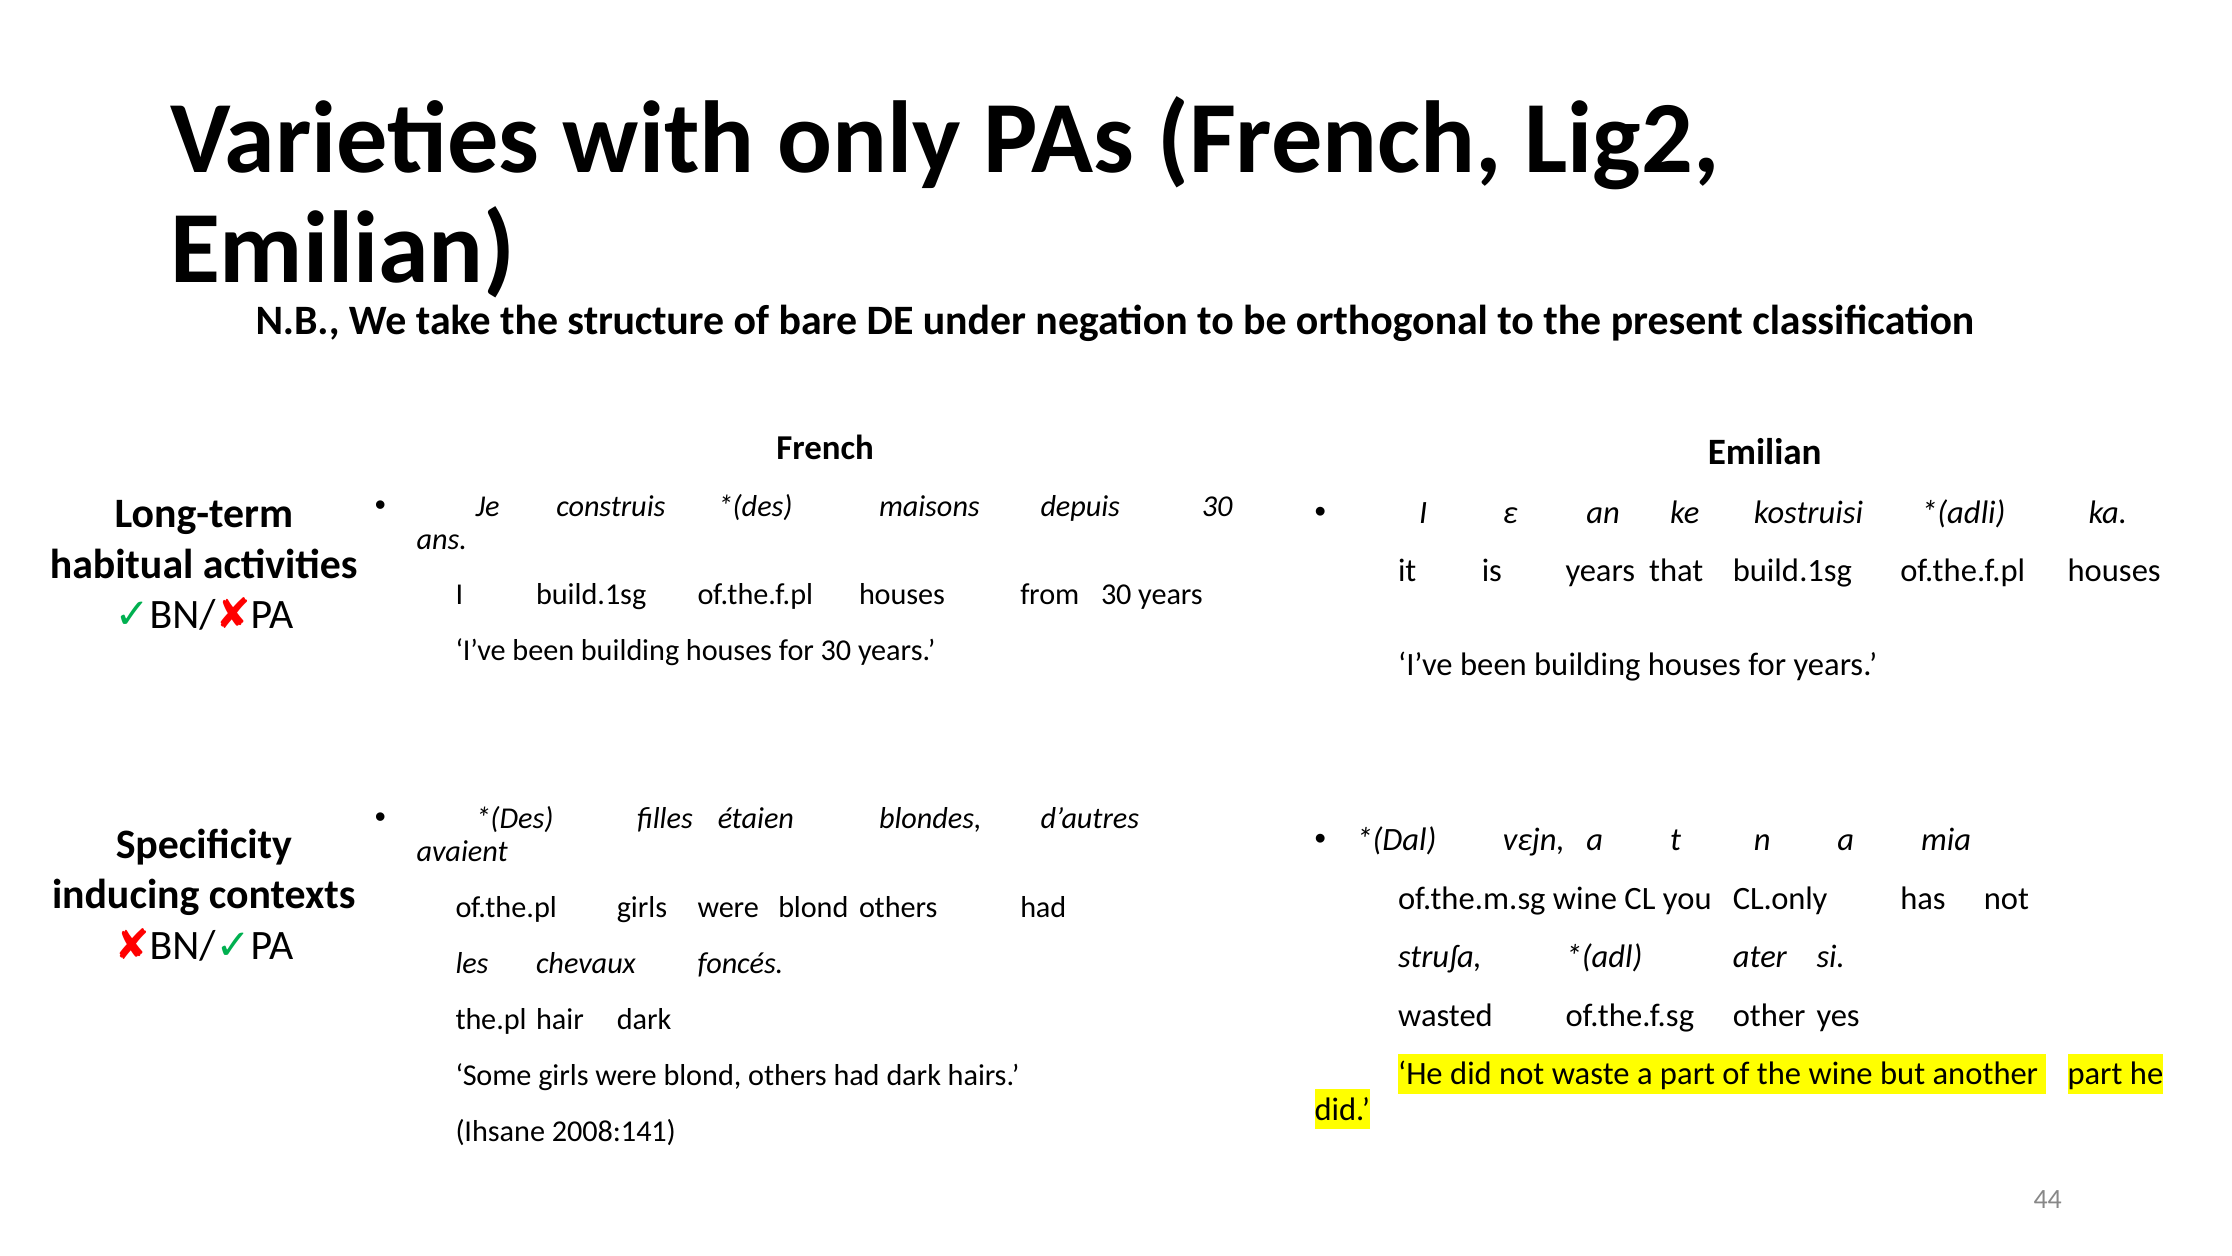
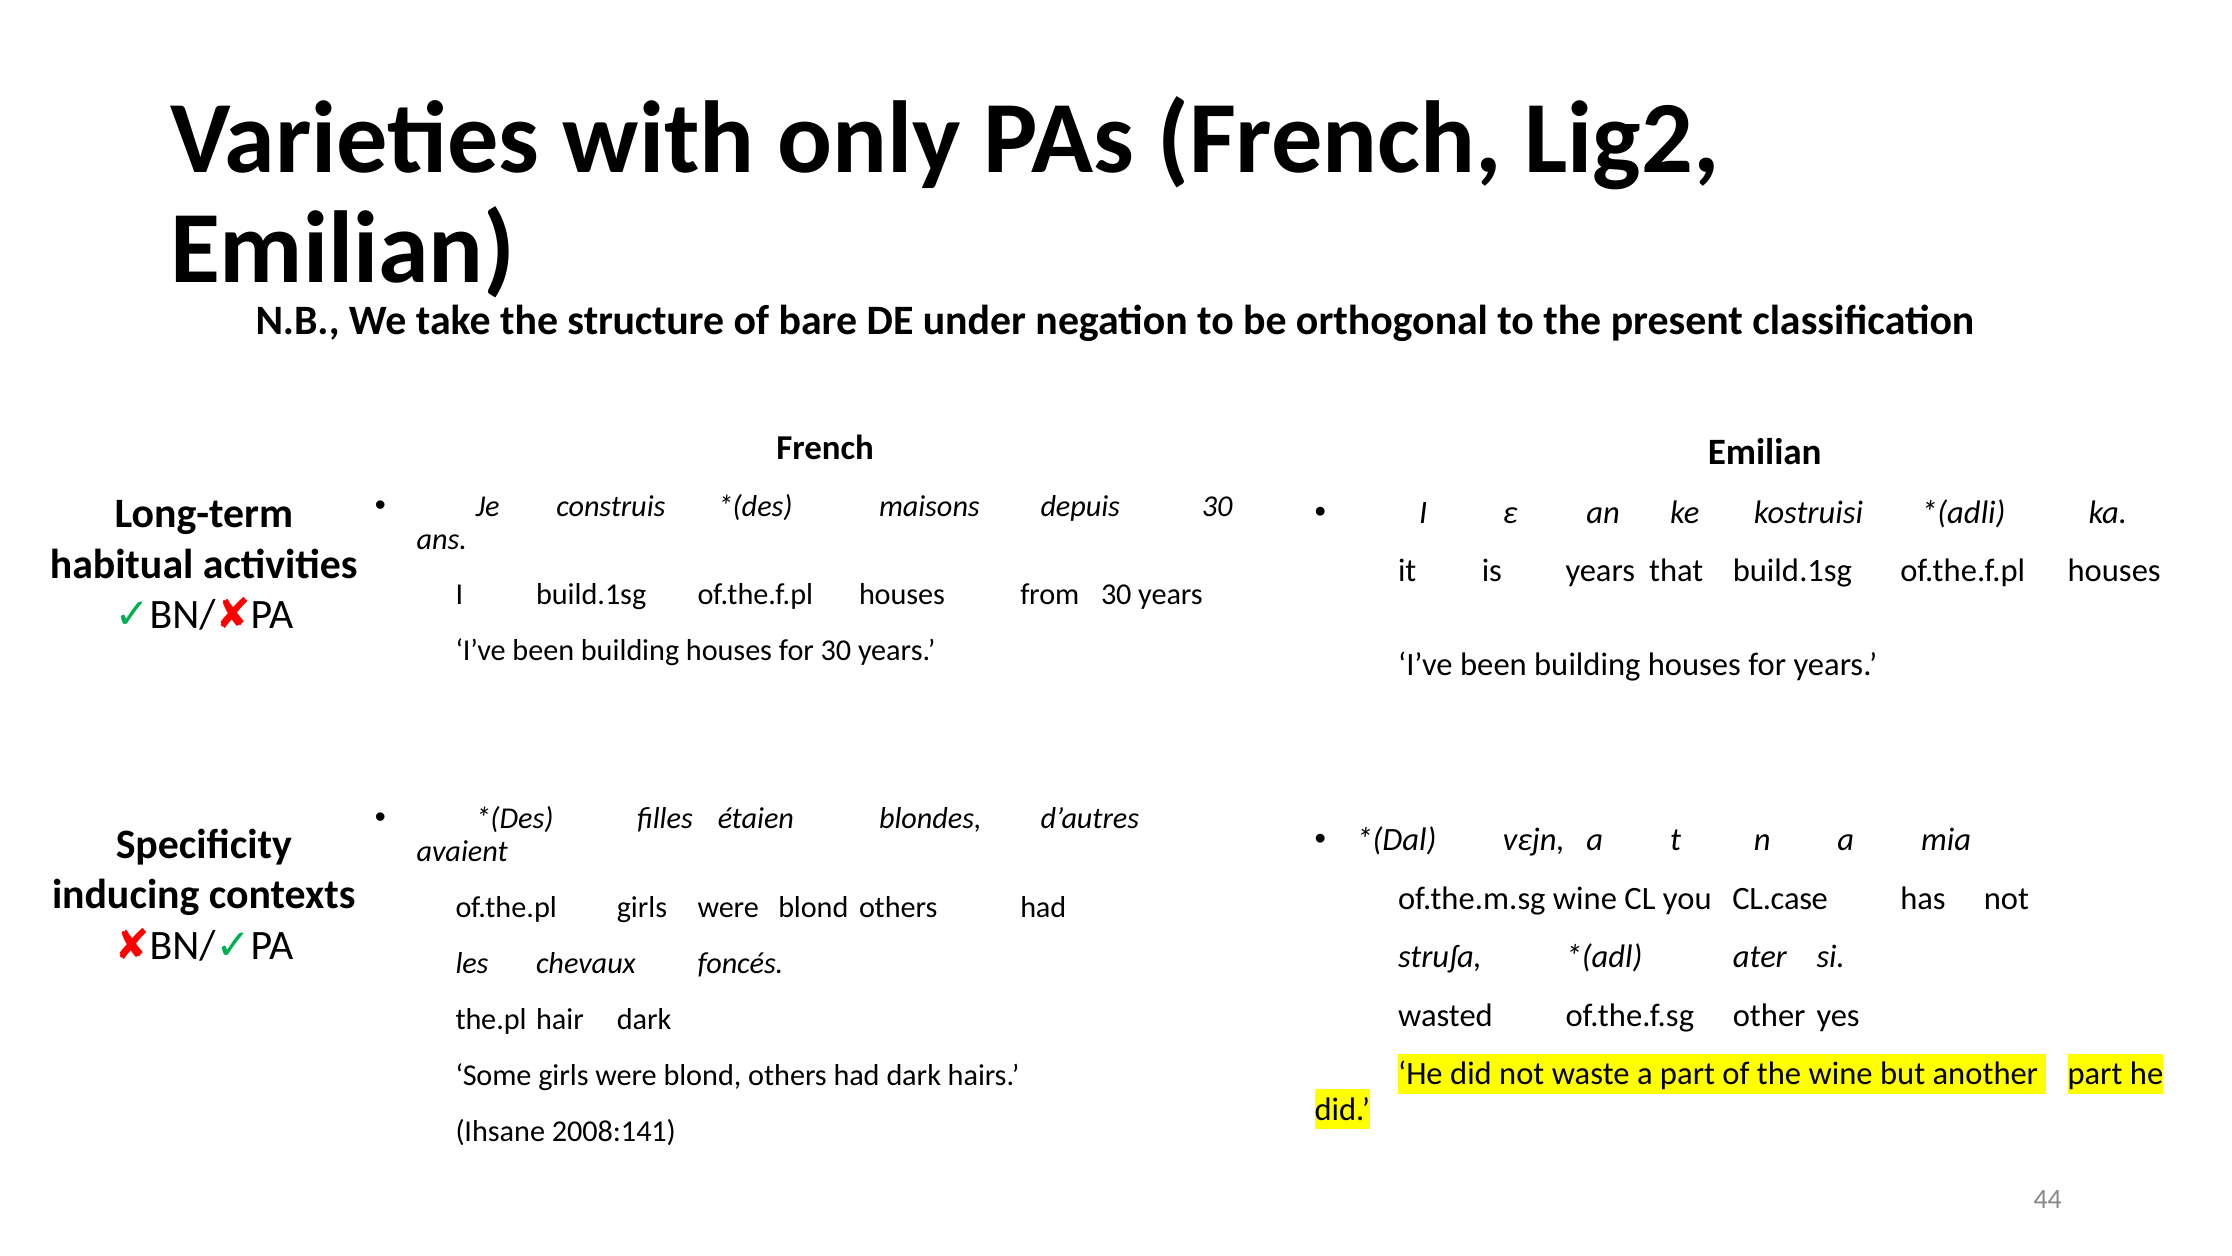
CL.only: CL.only -> CL.case
